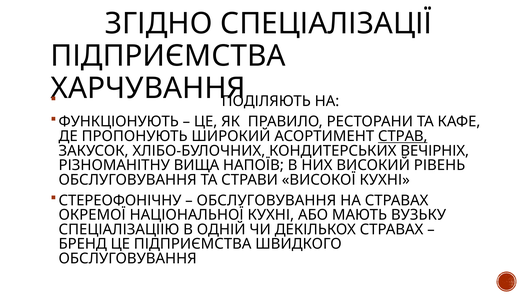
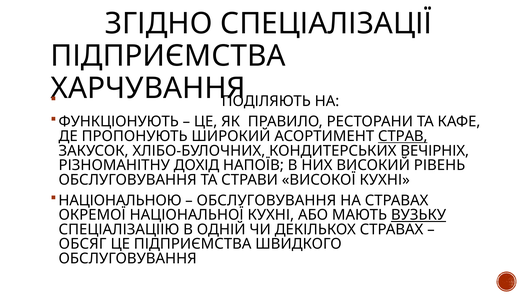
ВИЩА: ВИЩА -> ДОХІД
СТЕРЕОФОНІЧНУ: СТЕРЕОФОНІЧНУ -> НАЦІОНАЛЬНОЮ
ВУЗЬКУ underline: none -> present
БРЕНД: БРЕНД -> ОБСЯГ
